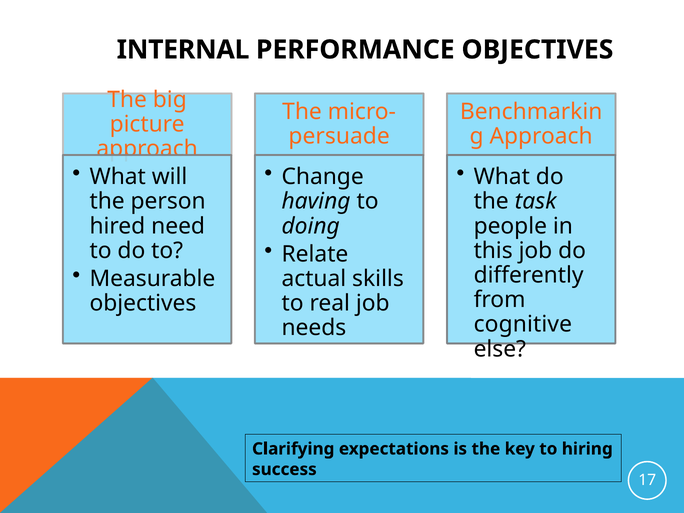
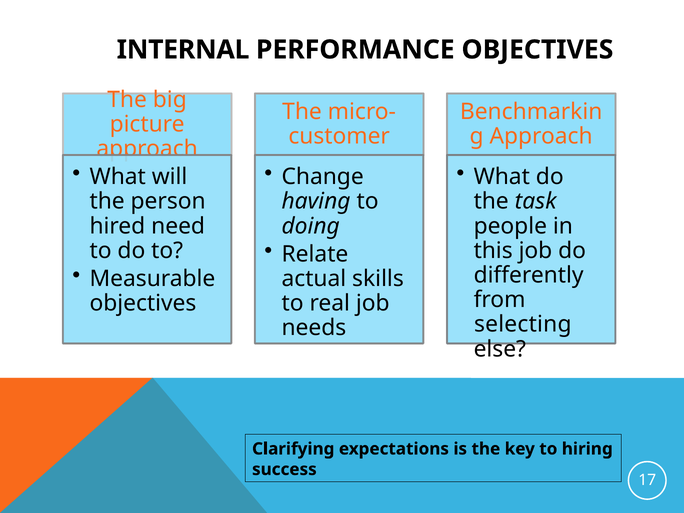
persuade: persuade -> customer
cognitive: cognitive -> selecting
